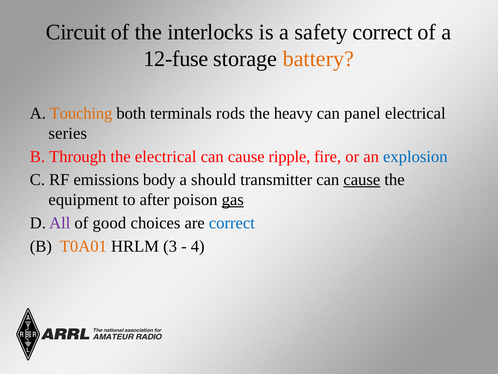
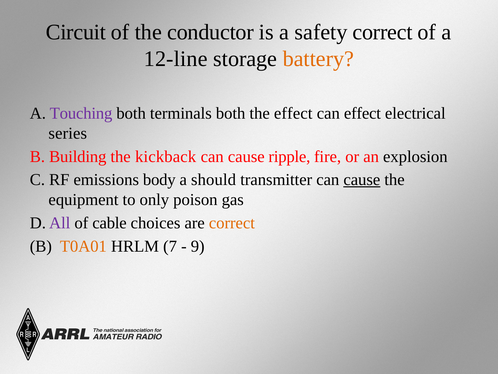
interlocks: interlocks -> conductor
12-fuse: 12-fuse -> 12-line
Touching colour: orange -> purple
terminals rods: rods -> both
the heavy: heavy -> effect
can panel: panel -> effect
Through: Through -> Building
the electrical: electrical -> kickback
explosion colour: blue -> black
after: after -> only
gas underline: present -> none
good: good -> cable
correct at (232, 223) colour: blue -> orange
3: 3 -> 7
4: 4 -> 9
